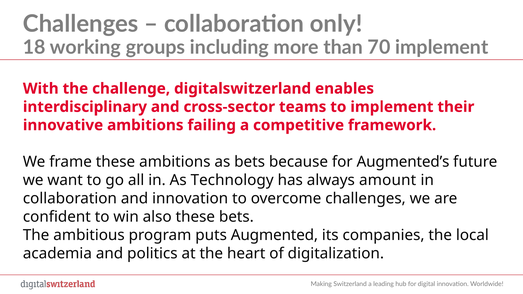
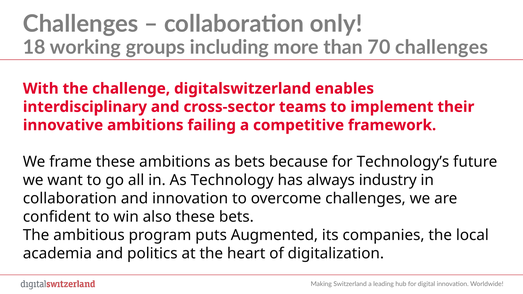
70 implement: implement -> challenges
Augmented’s: Augmented’s -> Technology’s
amount: amount -> industry
